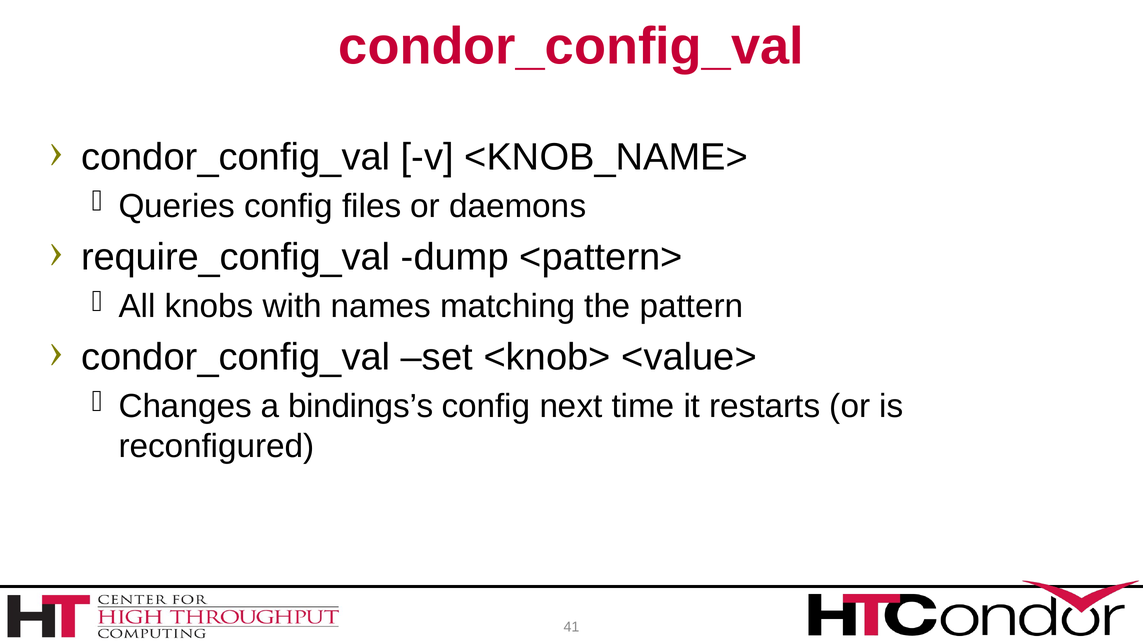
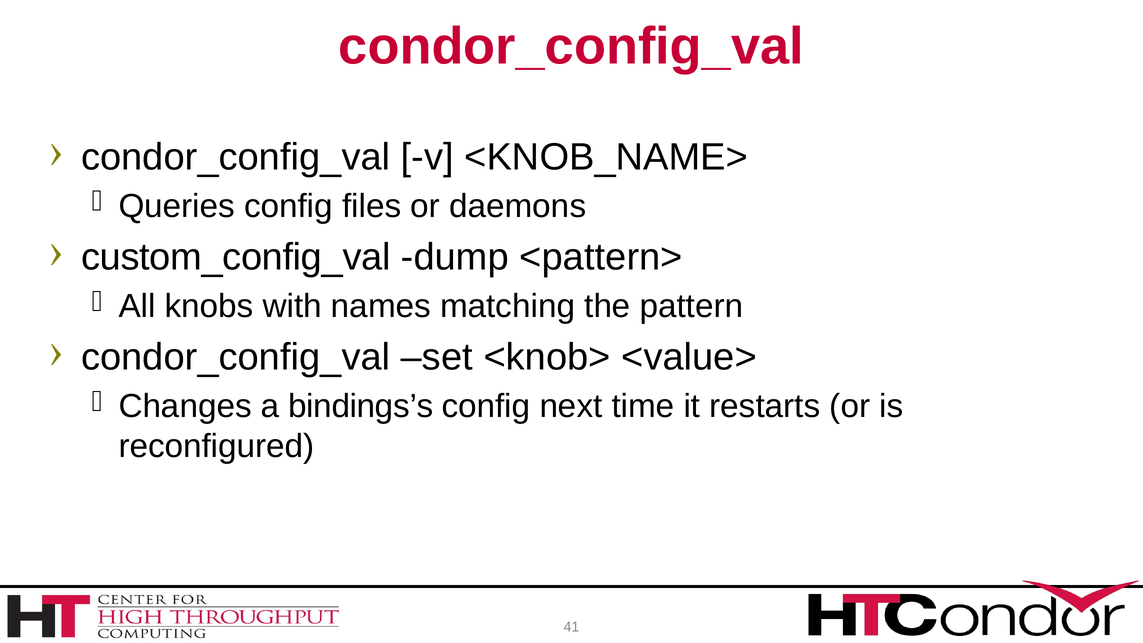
require_config_val: require_config_val -> custom_config_val
